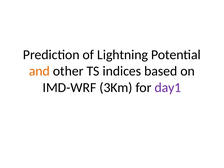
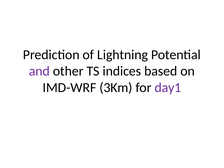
and colour: orange -> purple
